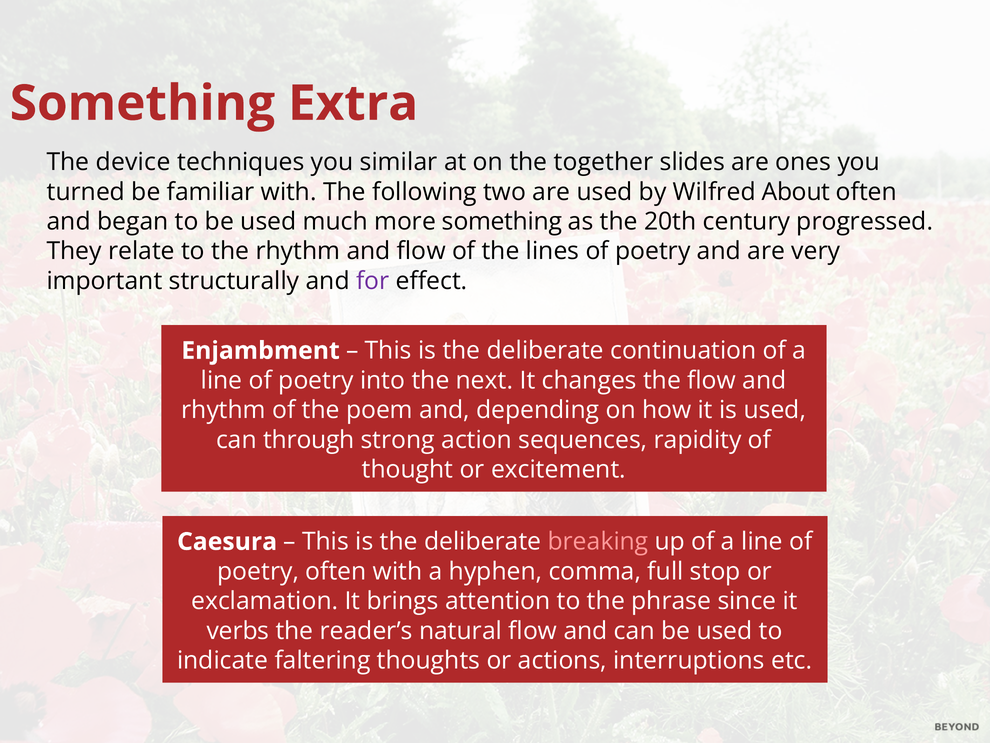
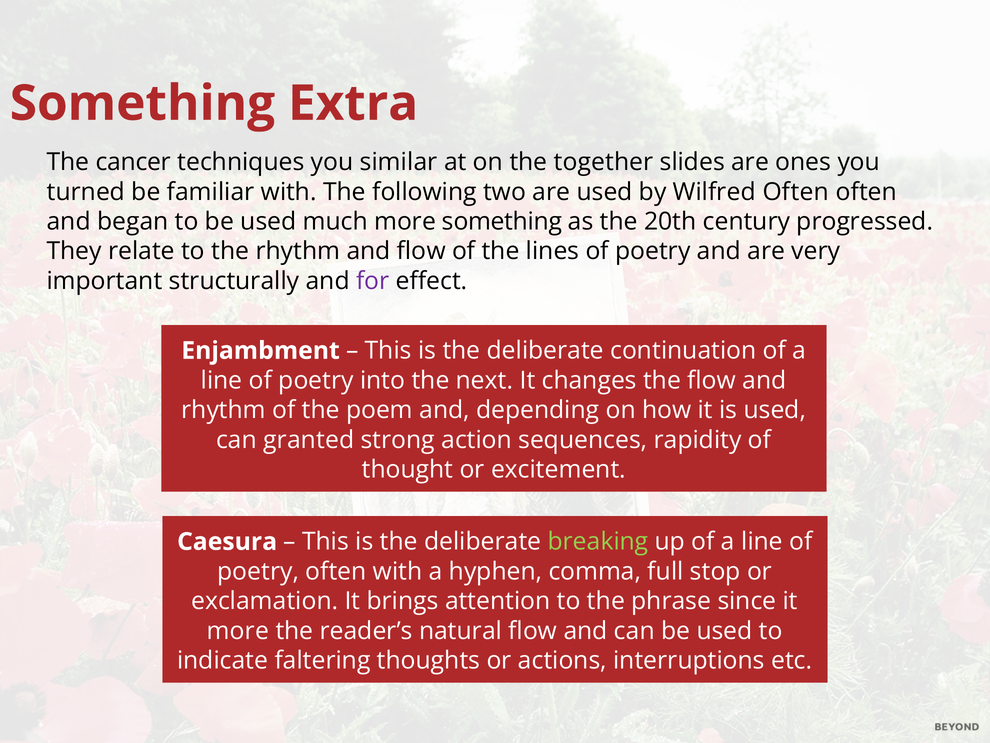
device: device -> cancer
Wilfred About: About -> Often
through: through -> granted
breaking colour: pink -> light green
verbs at (238, 630): verbs -> more
